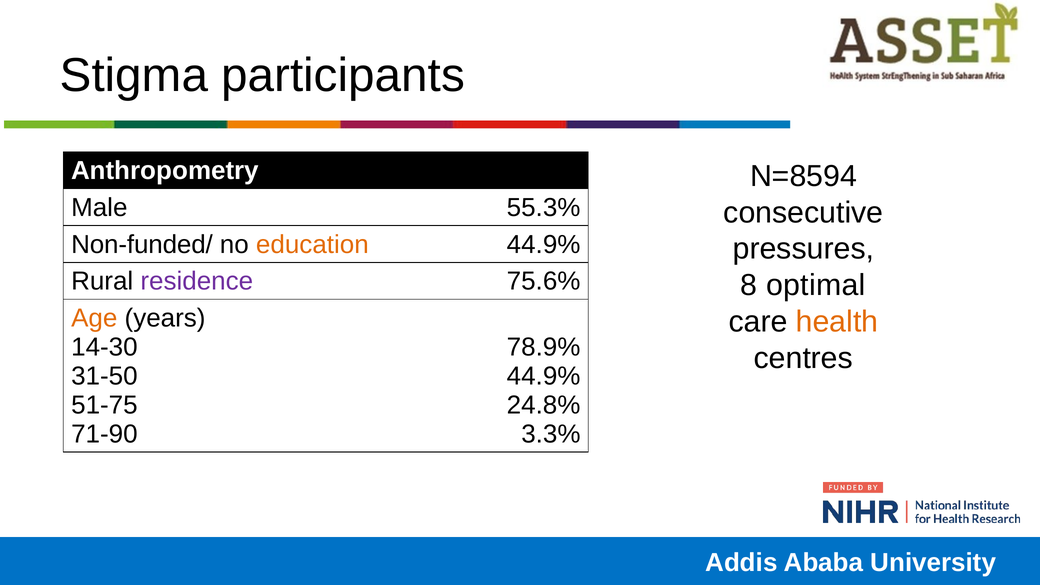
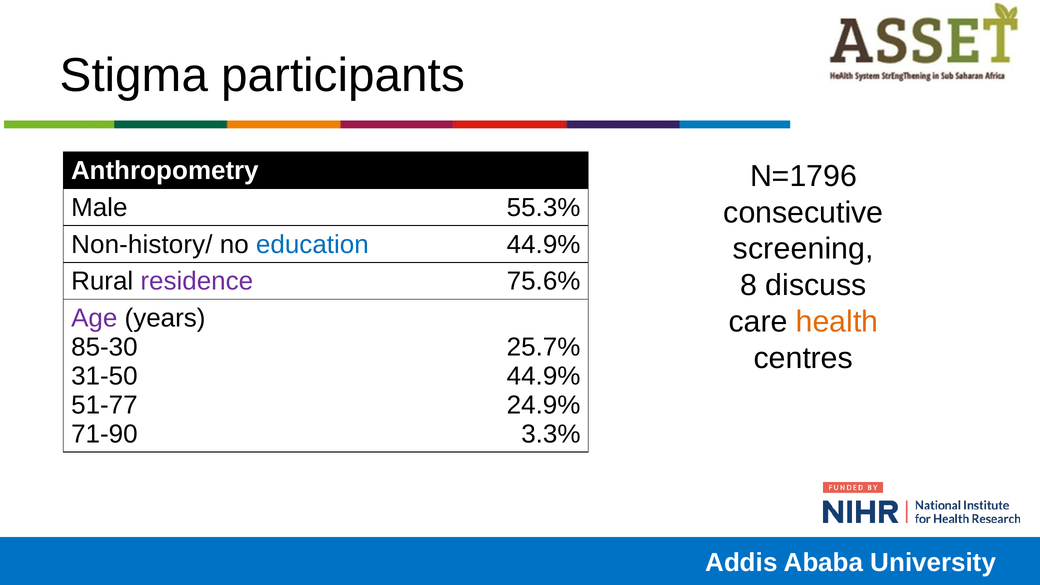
N=8594: N=8594 -> N=1796
Non-funded/: Non-funded/ -> Non-history/
education colour: orange -> blue
pressures: pressures -> screening
optimal: optimal -> discuss
Age colour: orange -> purple
14-30: 14-30 -> 85-30
78.9%: 78.9% -> 25.7%
51-75: 51-75 -> 51-77
24.8%: 24.8% -> 24.9%
